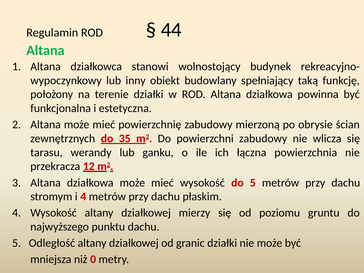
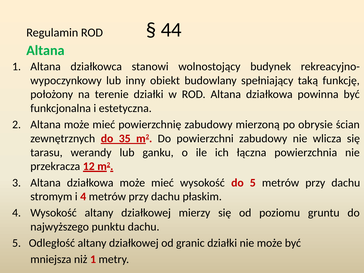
niż 0: 0 -> 1
